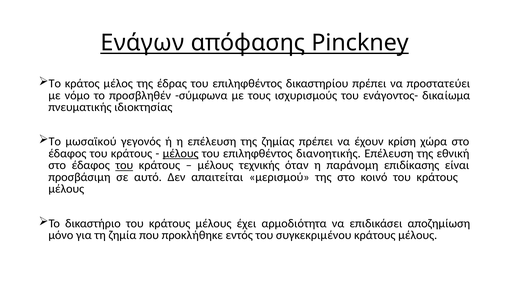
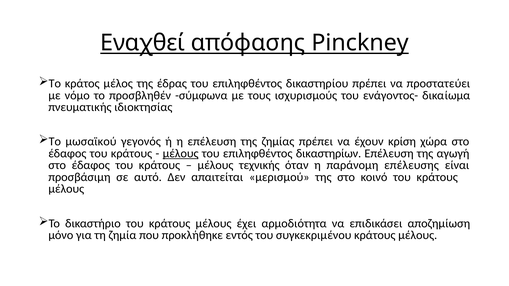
Ενάγων: Ενάγων -> Εναχθεί
διανοητικής: διανοητικής -> δικαστηρίων
εθνική: εθνική -> αγωγή
του at (124, 165) underline: present -> none
επιδίκασης: επιδίκασης -> επέλευσης
